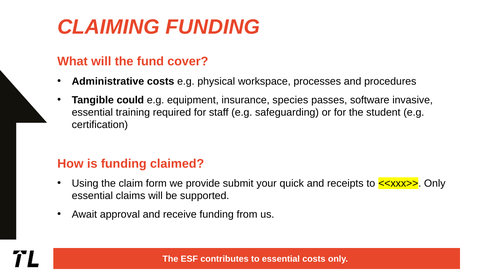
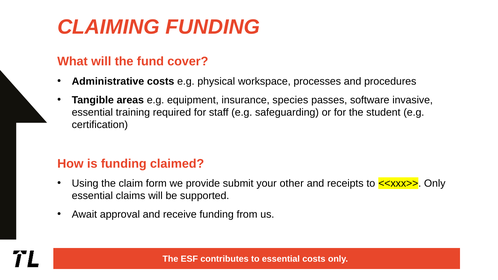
could: could -> areas
quick: quick -> other
